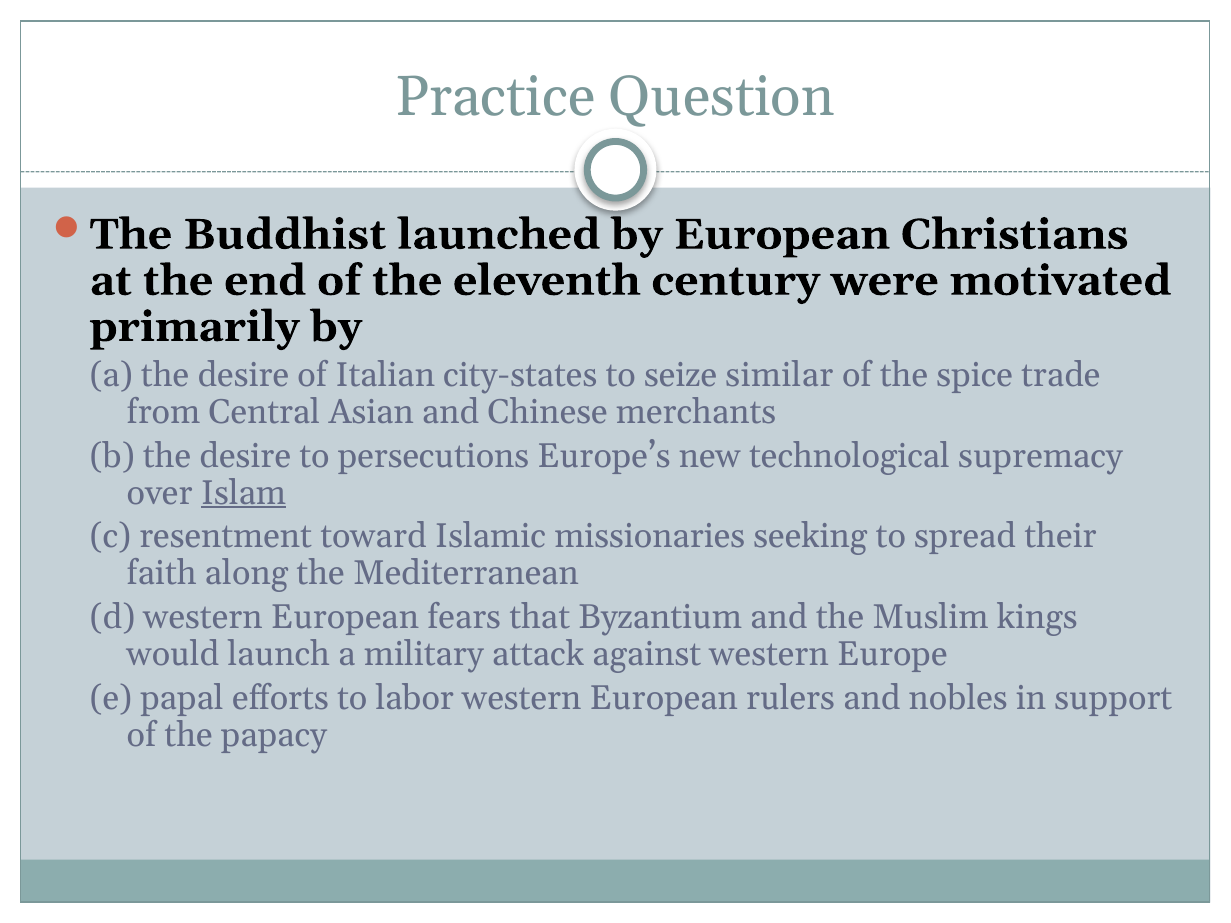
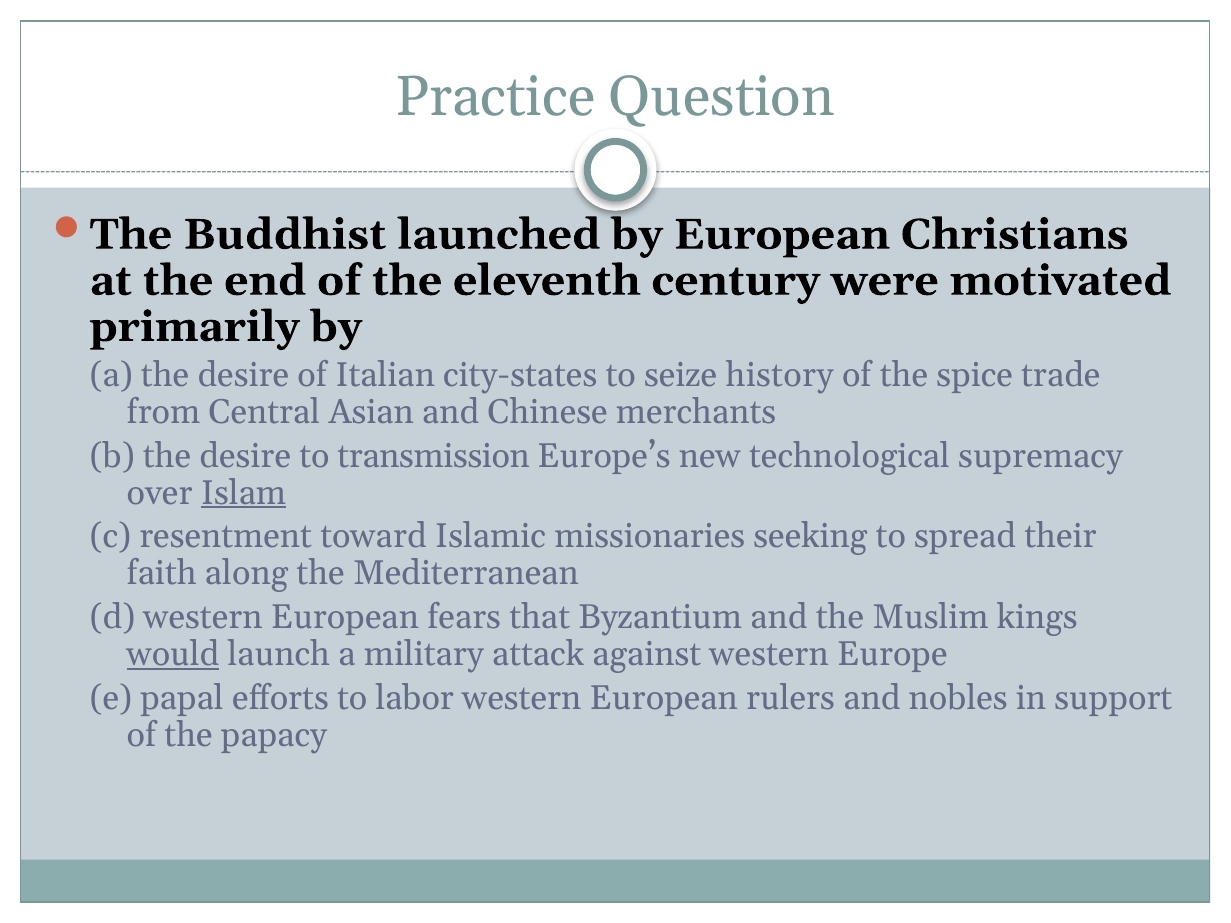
similar: similar -> history
persecutions: persecutions -> transmission
would underline: none -> present
